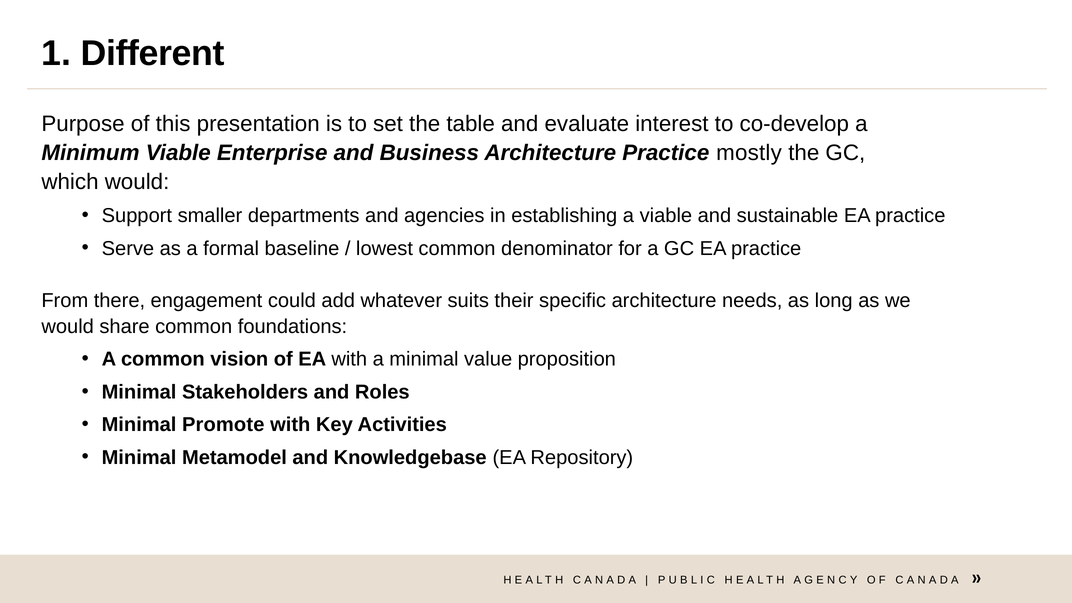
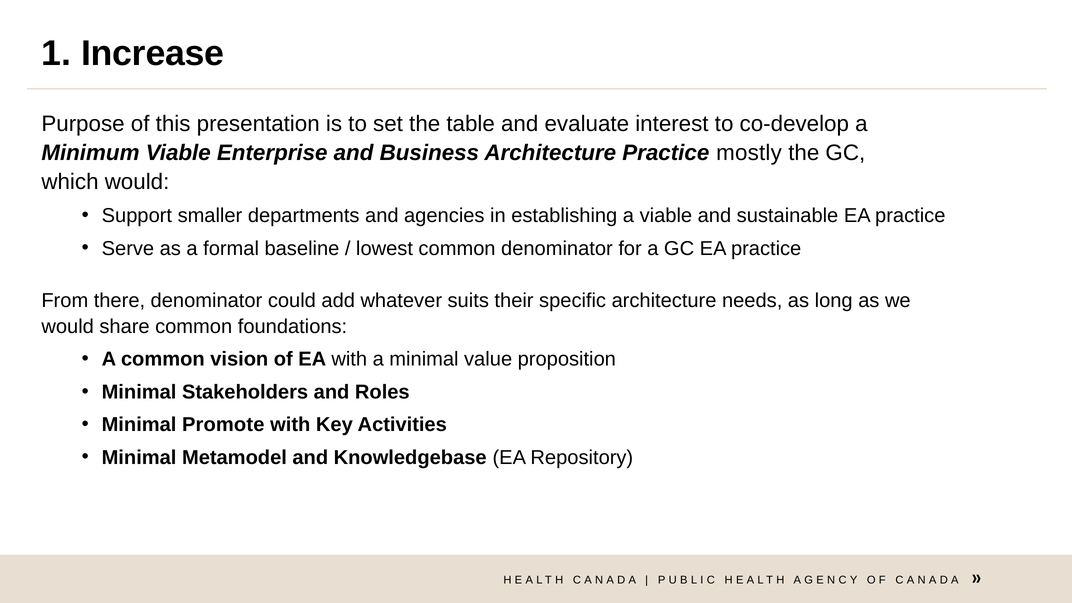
Different: Different -> Increase
there engagement: engagement -> denominator
